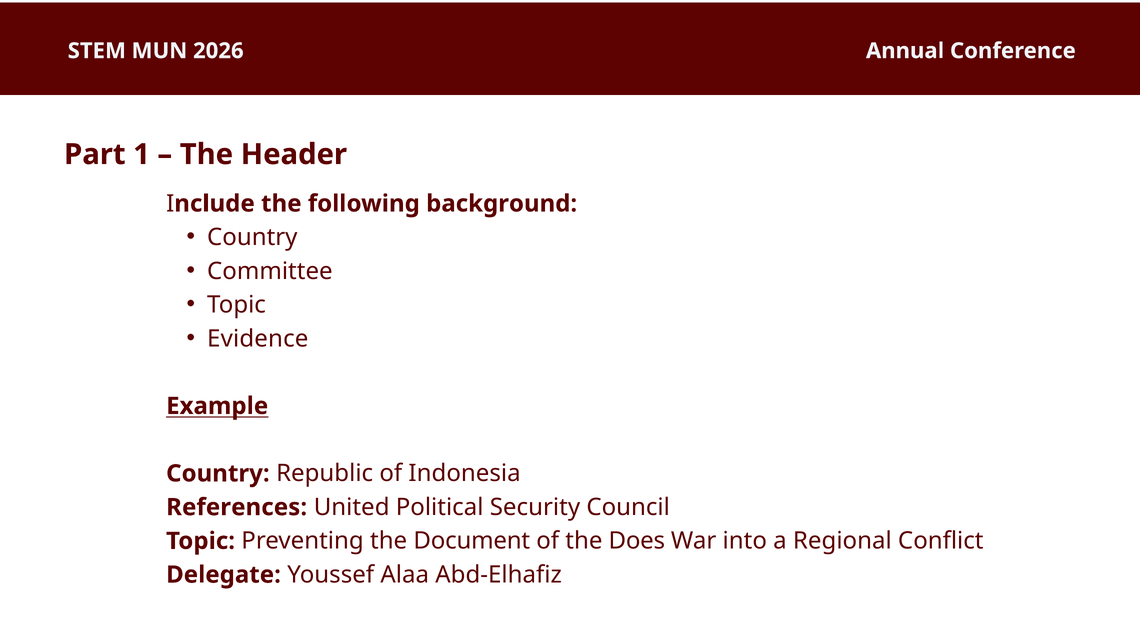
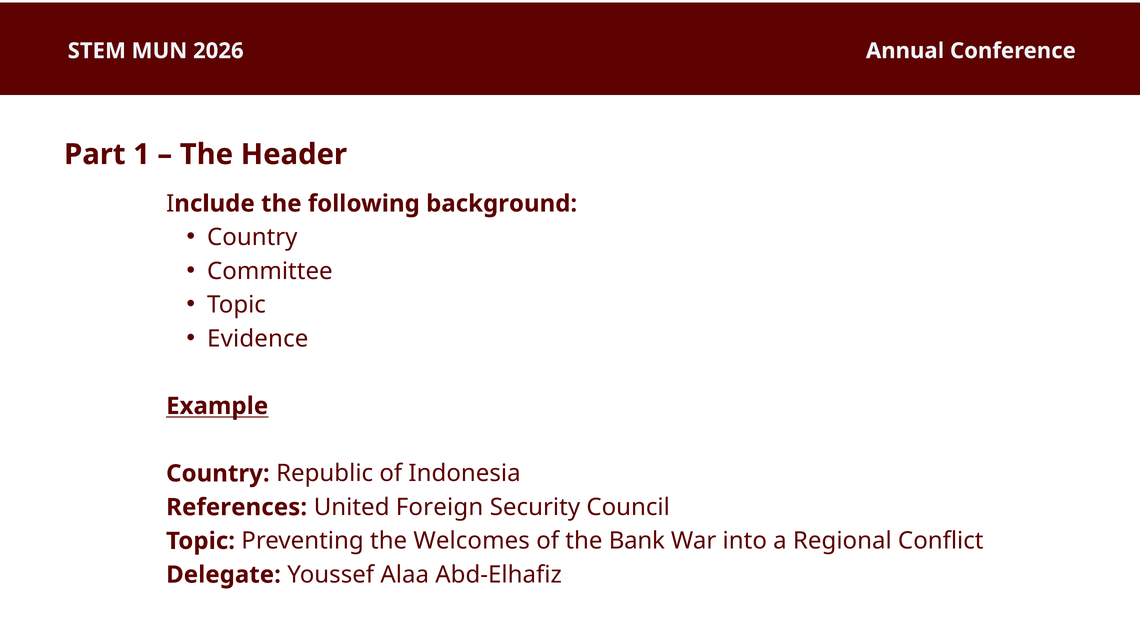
Political: Political -> Foreign
Document: Document -> Welcomes
Does: Does -> Bank
